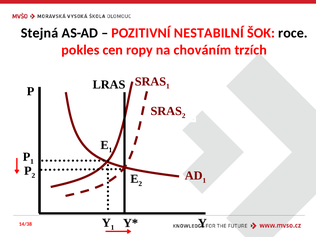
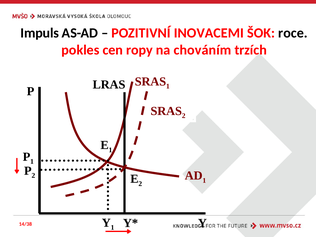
Stejná: Stejná -> Impuls
NESTABILNÍ: NESTABILNÍ -> INOVACEMI
